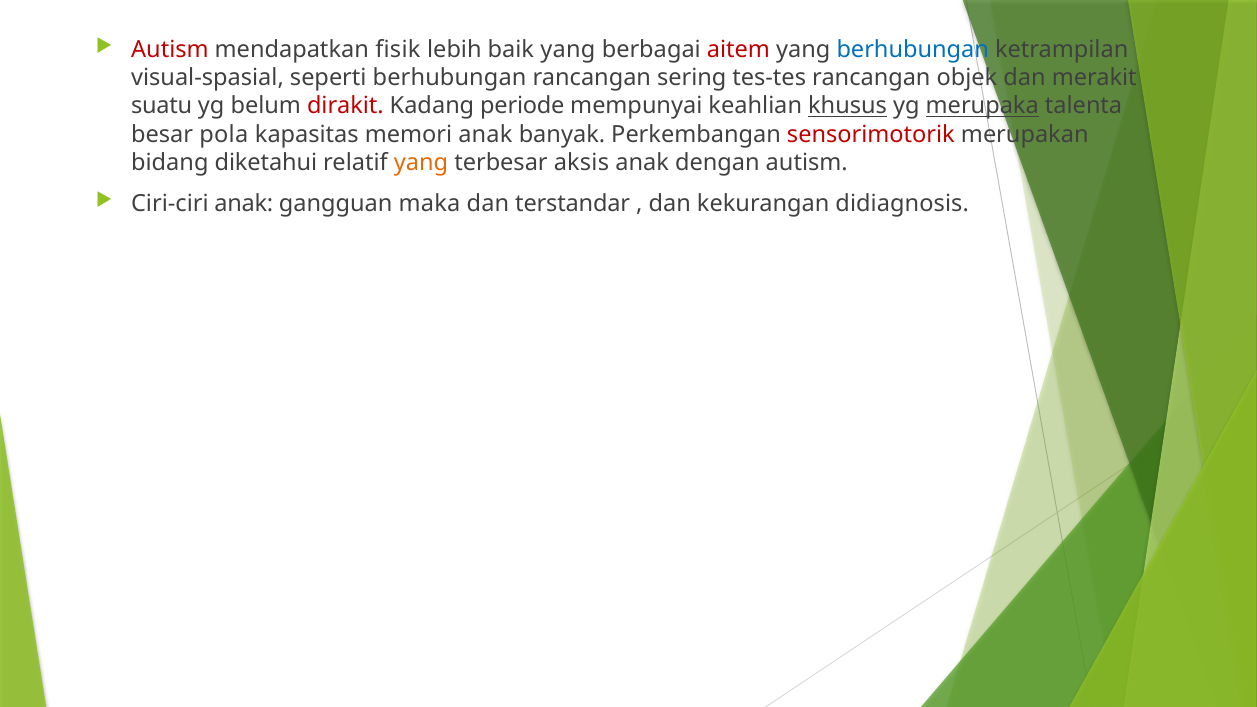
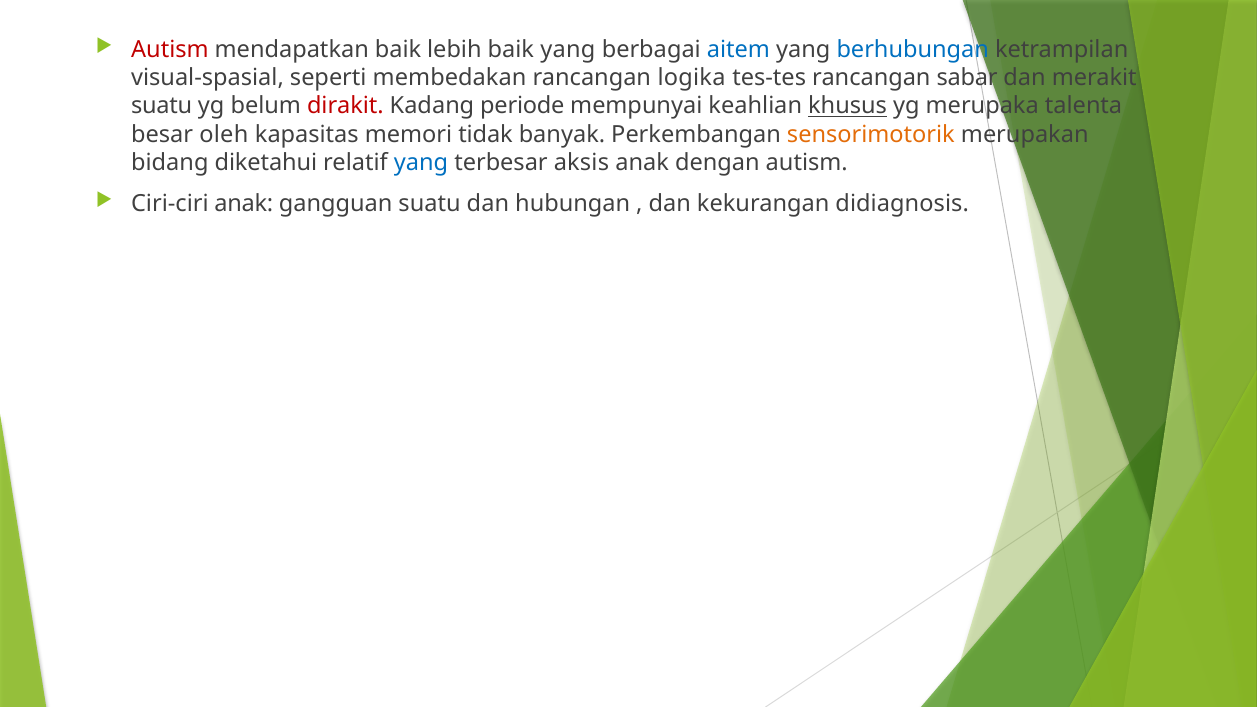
mendapatkan fisik: fisik -> baik
aitem colour: red -> blue
seperti berhubungan: berhubungan -> membedakan
sering: sering -> logika
objek: objek -> sabar
merupaka underline: present -> none
pola: pola -> oleh
memori anak: anak -> tidak
sensorimotorik colour: red -> orange
yang at (421, 163) colour: orange -> blue
gangguan maka: maka -> suatu
terstandar: terstandar -> hubungan
